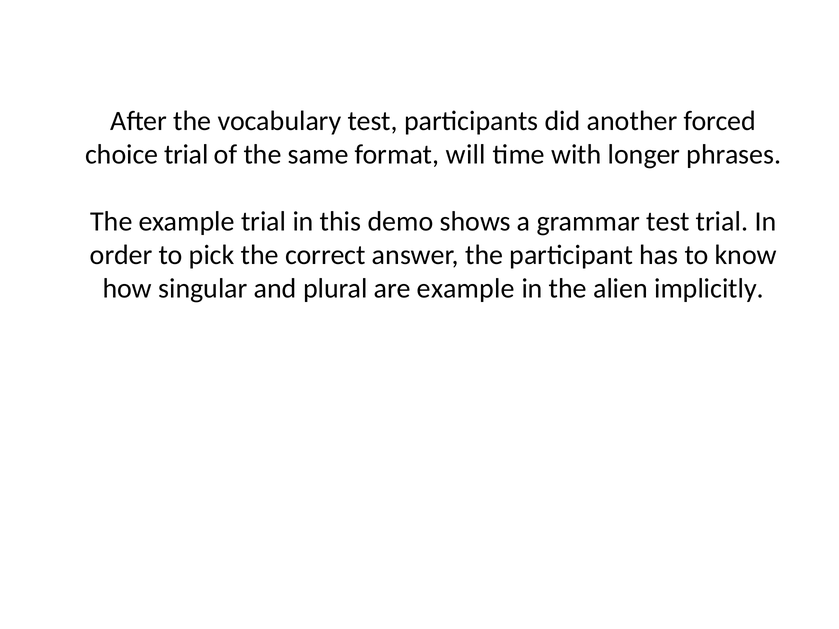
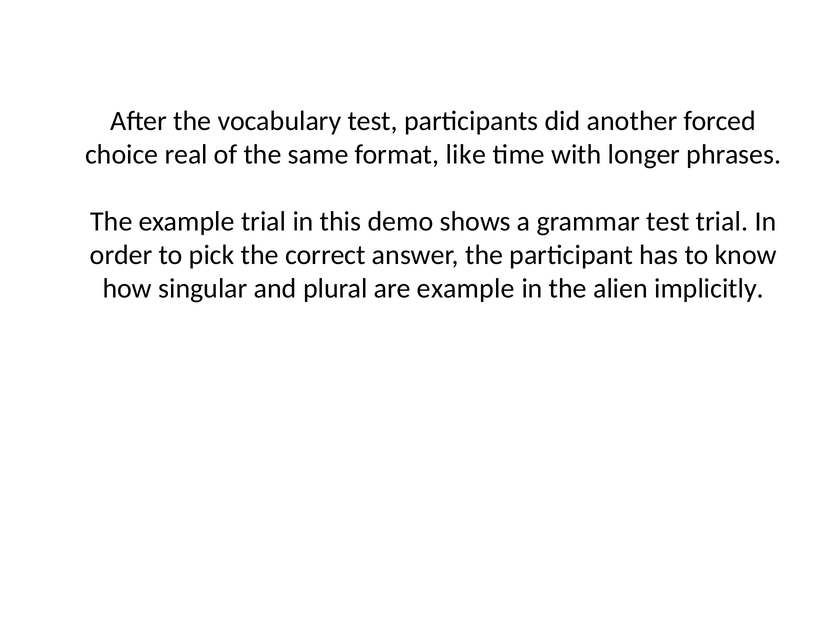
choice trial: trial -> real
will: will -> like
